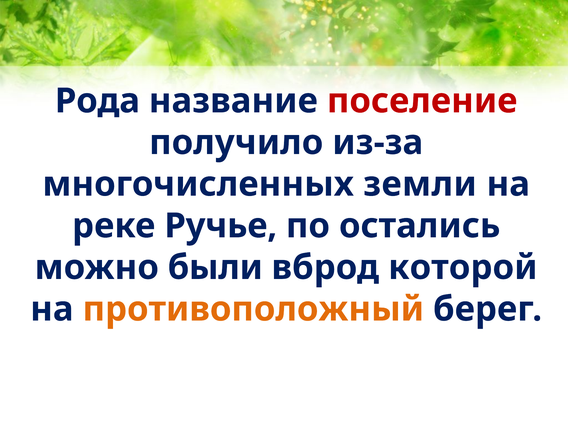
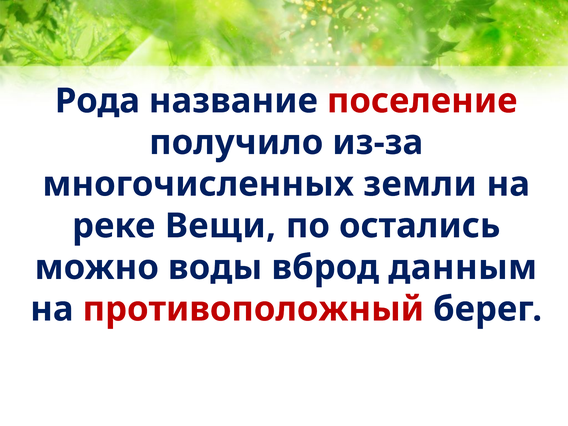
Ручье: Ручье -> Вещи
были: были -> воды
которой: которой -> данным
противоположный colour: orange -> red
